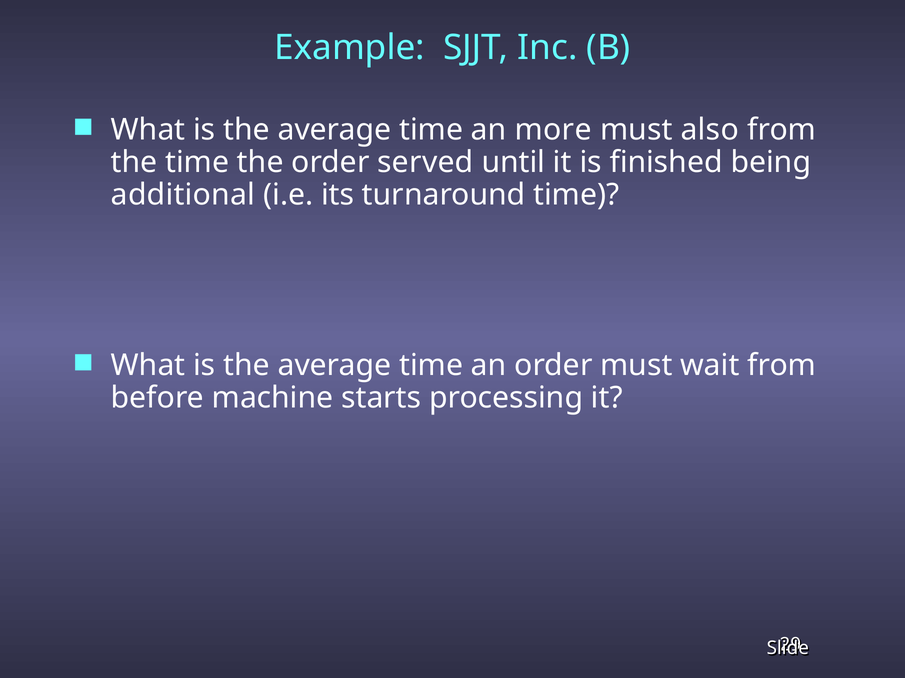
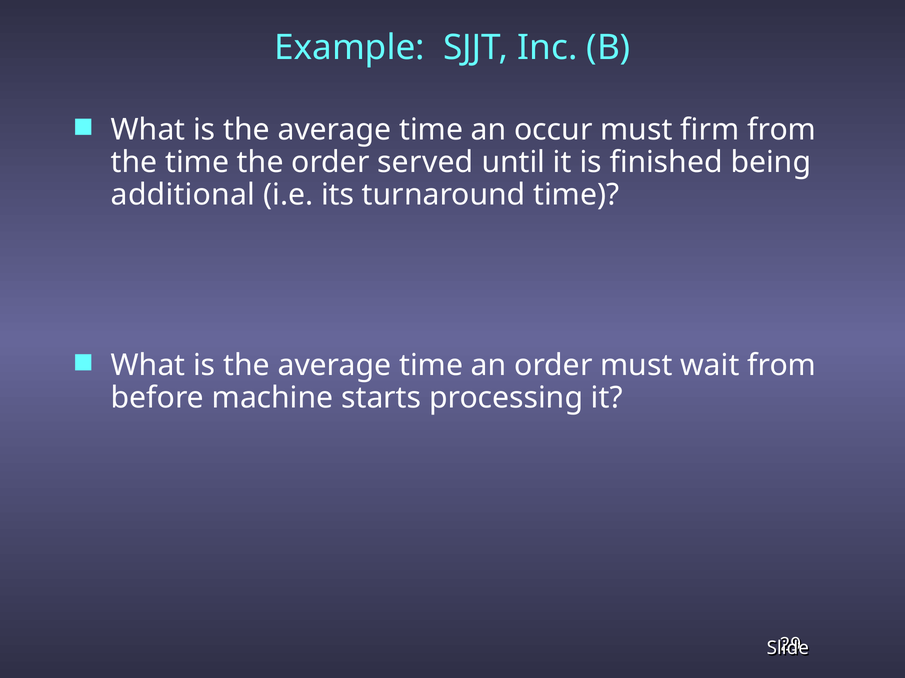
more: more -> occur
also: also -> firm
